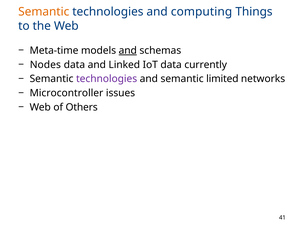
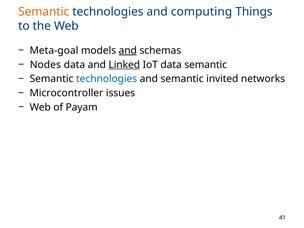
Meta-time: Meta-time -> Meta-goal
Linked underline: none -> present
data currently: currently -> semantic
technologies at (107, 79) colour: purple -> blue
limited: limited -> invited
Others: Others -> Payam
